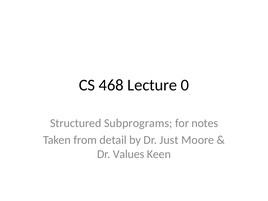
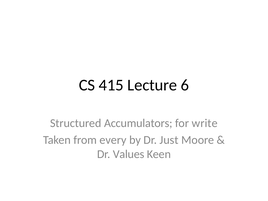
468: 468 -> 415
0: 0 -> 6
Subprograms: Subprograms -> Accumulators
notes: notes -> write
detail: detail -> every
